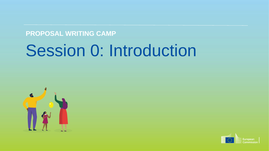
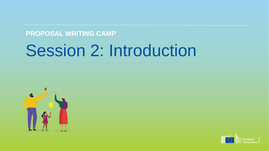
0: 0 -> 2
